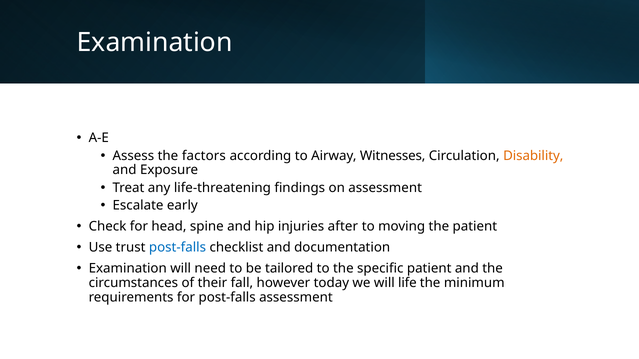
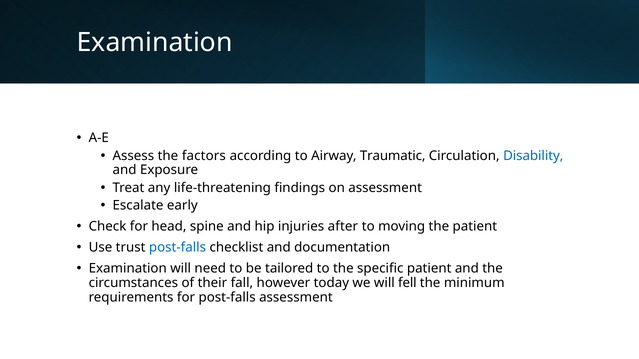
Witnesses: Witnesses -> Traumatic
Disability colour: orange -> blue
life: life -> fell
